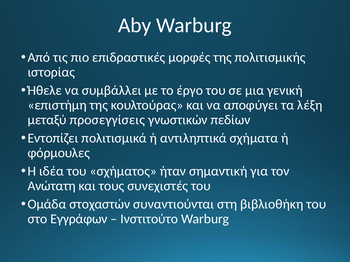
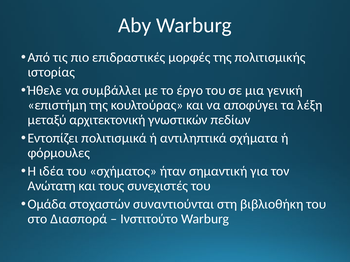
προσεγγίσεις: προσεγγίσεις -> αρχιτεκτονική
Εγγράφων: Εγγράφων -> Διασπορά
